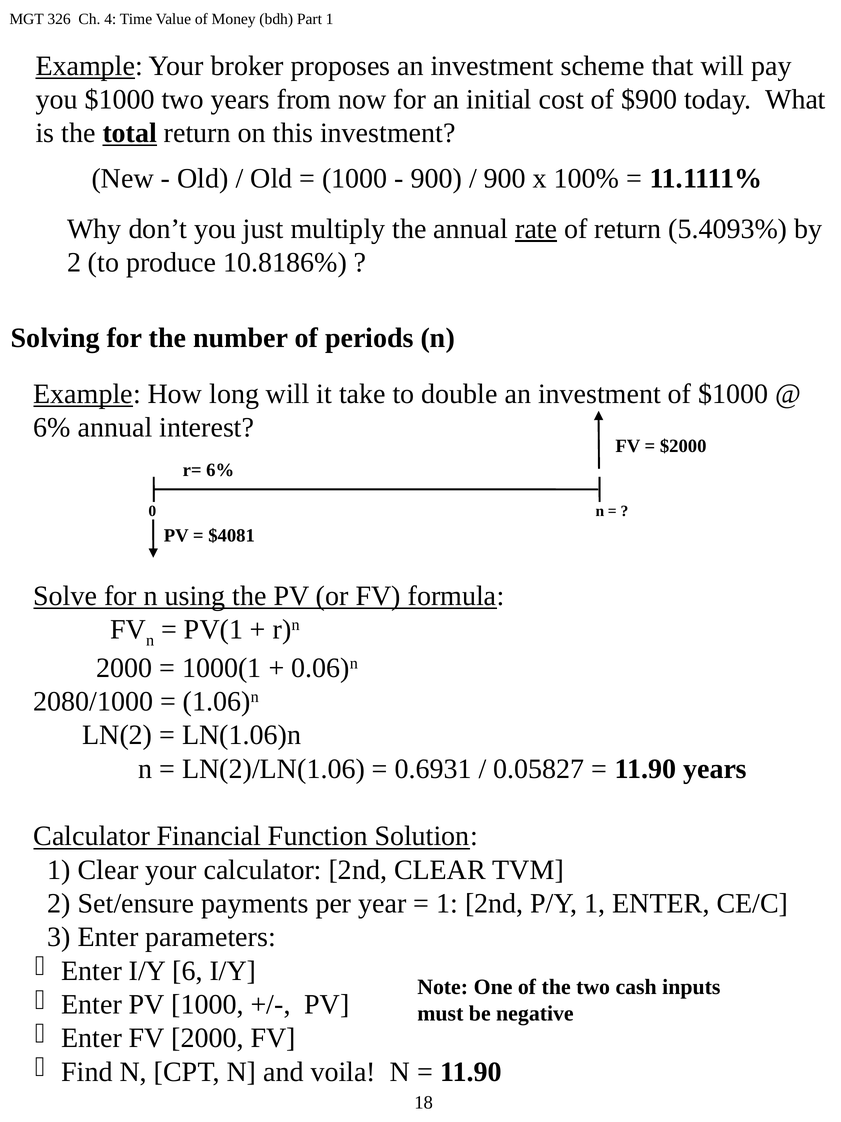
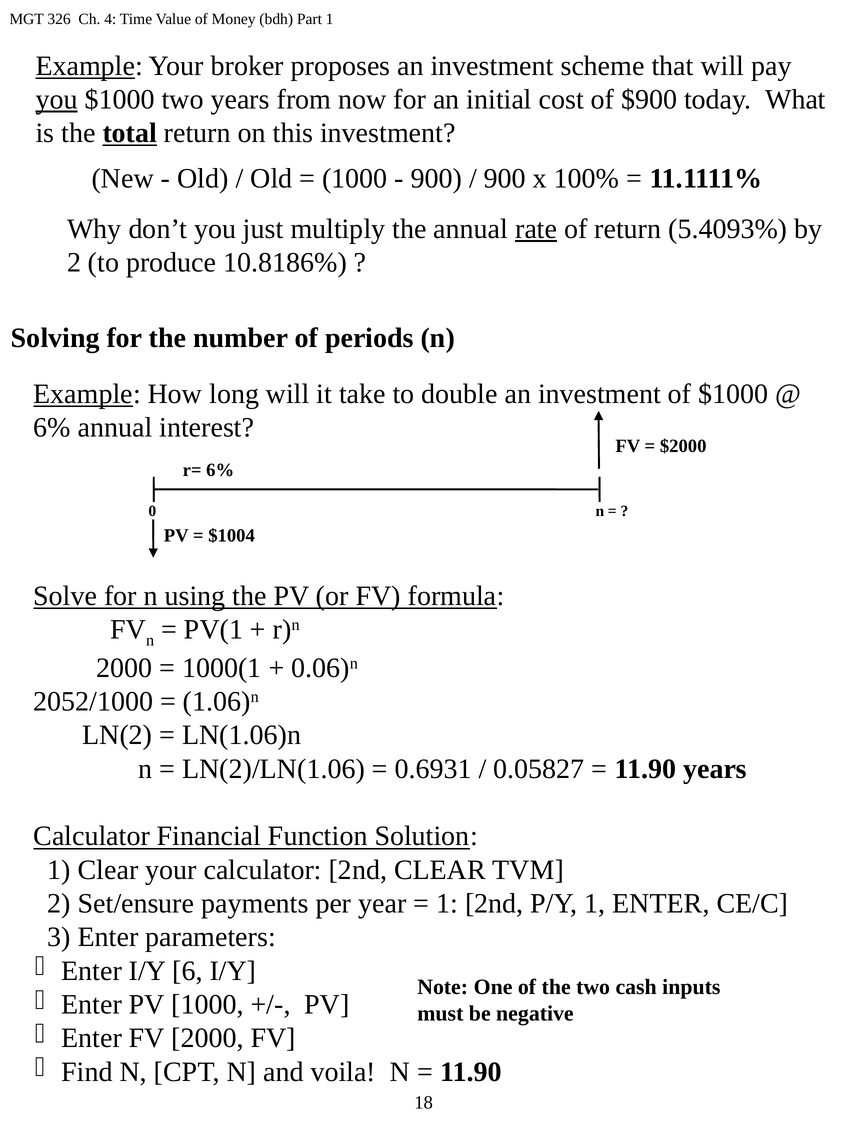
you at (57, 99) underline: none -> present
$4081: $4081 -> $1004
2080/1000: 2080/1000 -> 2052/1000
